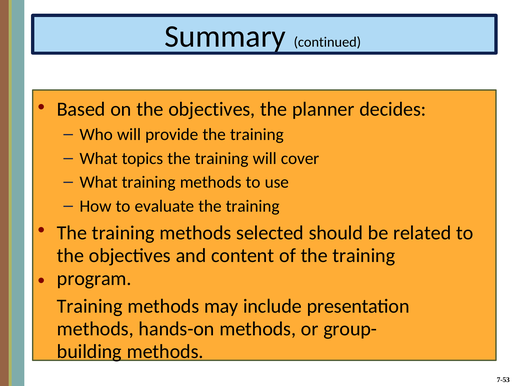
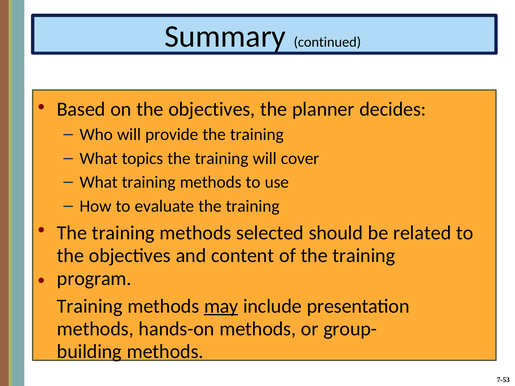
may underline: none -> present
